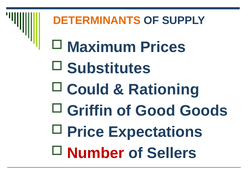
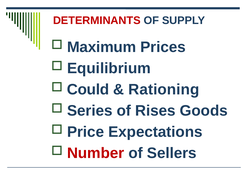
DETERMINANTS colour: orange -> red
Substitutes: Substitutes -> Equilibrium
Griffin: Griffin -> Series
Good: Good -> Rises
